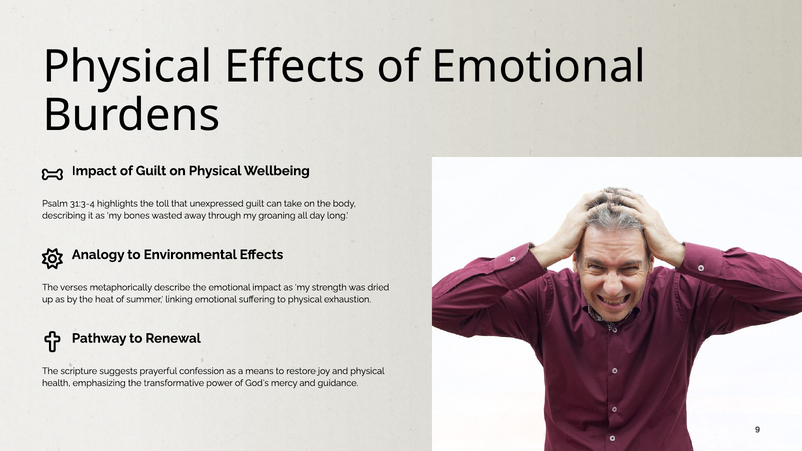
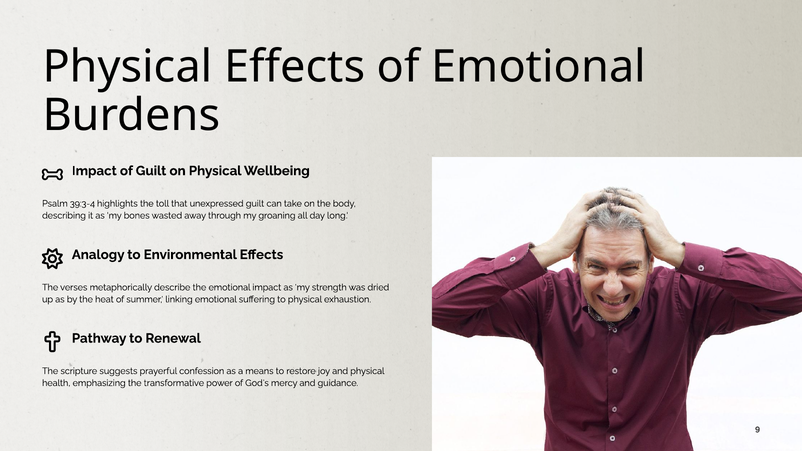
31:3-4: 31:3-4 -> 39:3-4
